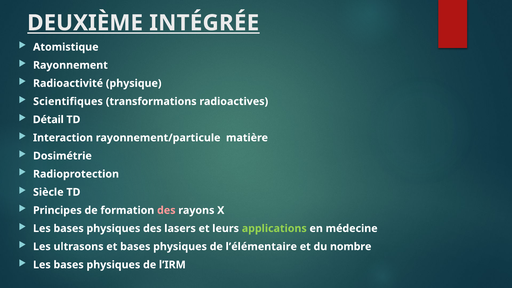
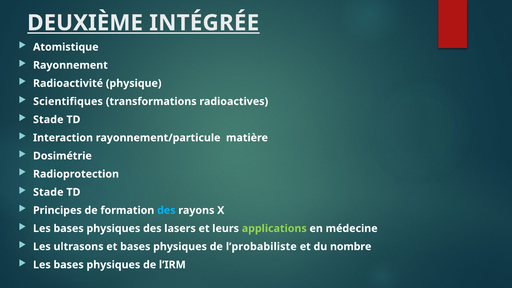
Détail at (48, 120): Détail -> Stade
Siècle at (48, 192): Siècle -> Stade
des at (166, 210) colour: pink -> light blue
l’élémentaire: l’élémentaire -> l’probabiliste
